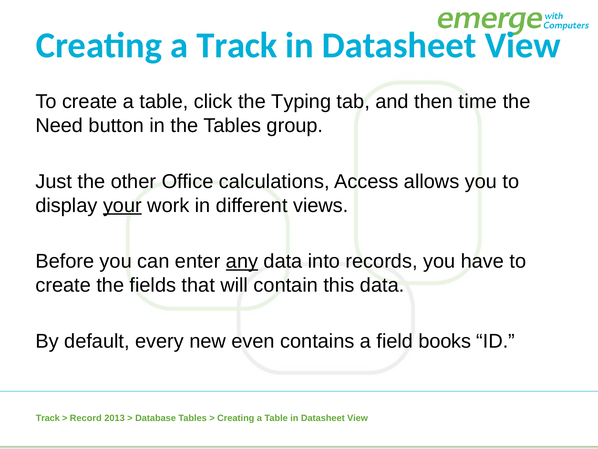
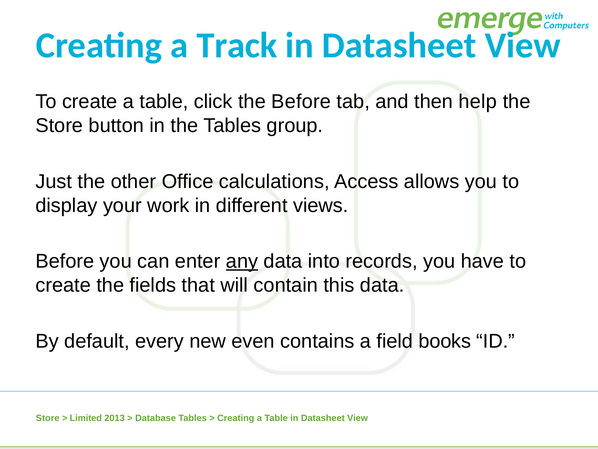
the Typing: Typing -> Before
time: time -> help
Need at (59, 126): Need -> Store
your underline: present -> none
Track at (48, 418): Track -> Store
Record: Record -> Limited
